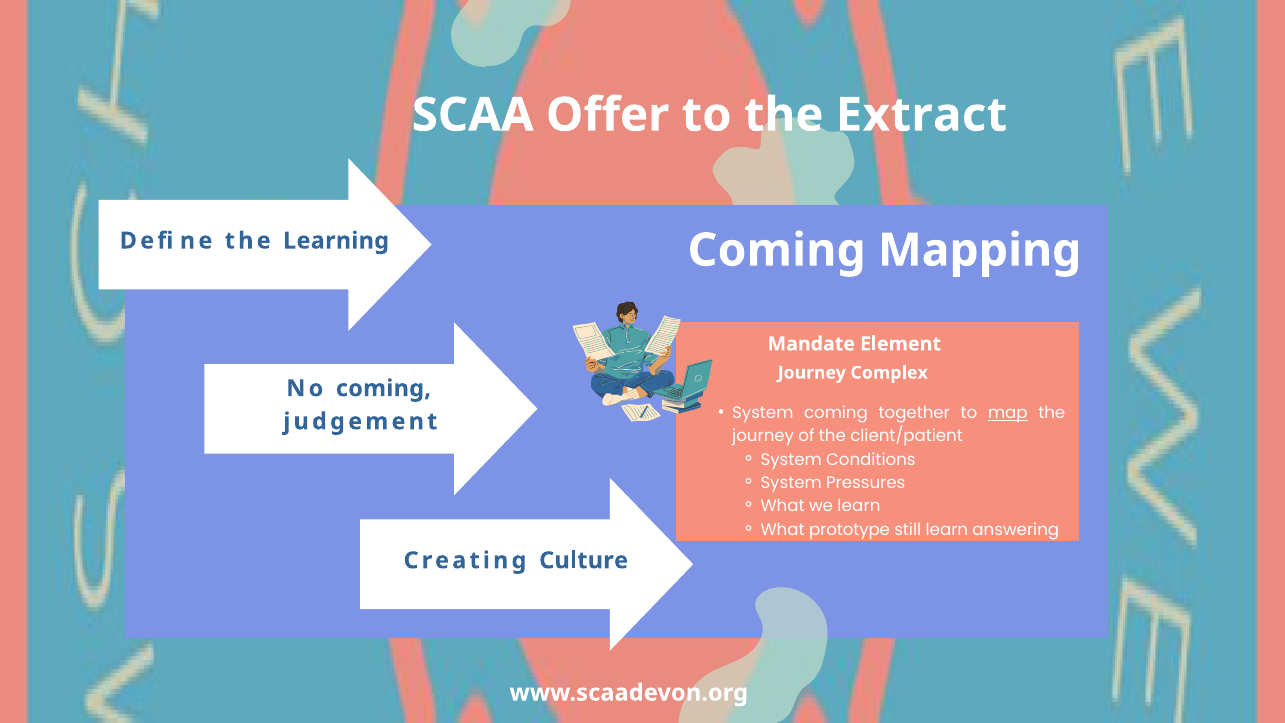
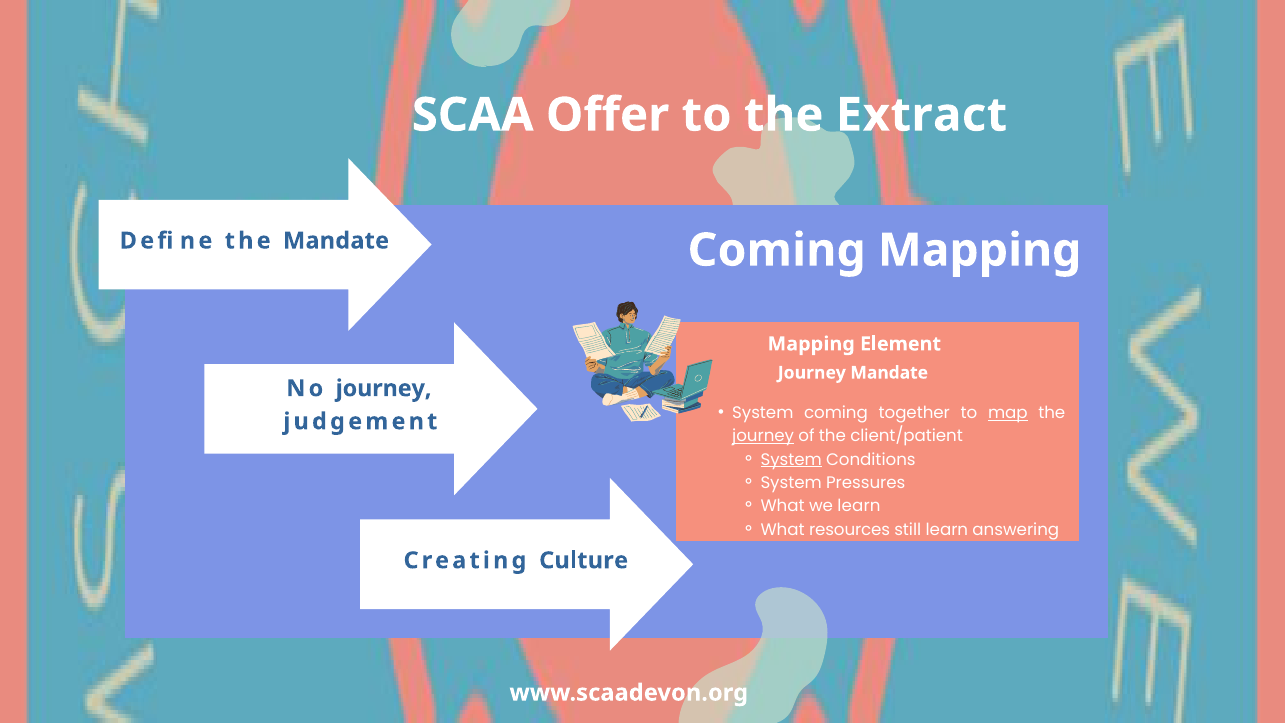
the Learning: Learning -> Mandate
Mandate at (811, 344): Mandate -> Mapping
Journey Complex: Complex -> Mandate
No coming: coming -> journey
journey at (763, 436) underline: none -> present
System at (791, 459) underline: none -> present
prototype: prototype -> resources
